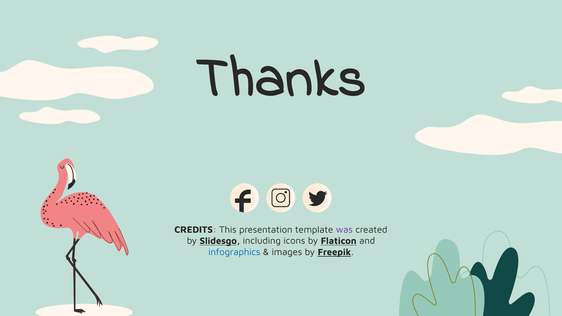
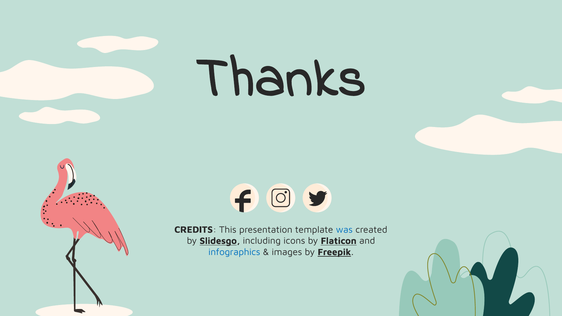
was colour: purple -> blue
